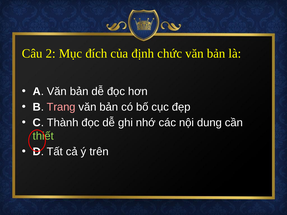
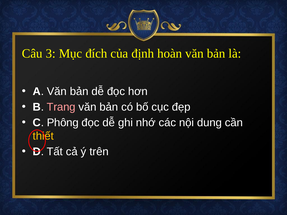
2: 2 -> 3
chức: chức -> hoàn
Thành: Thành -> Phông
thiết colour: light green -> yellow
